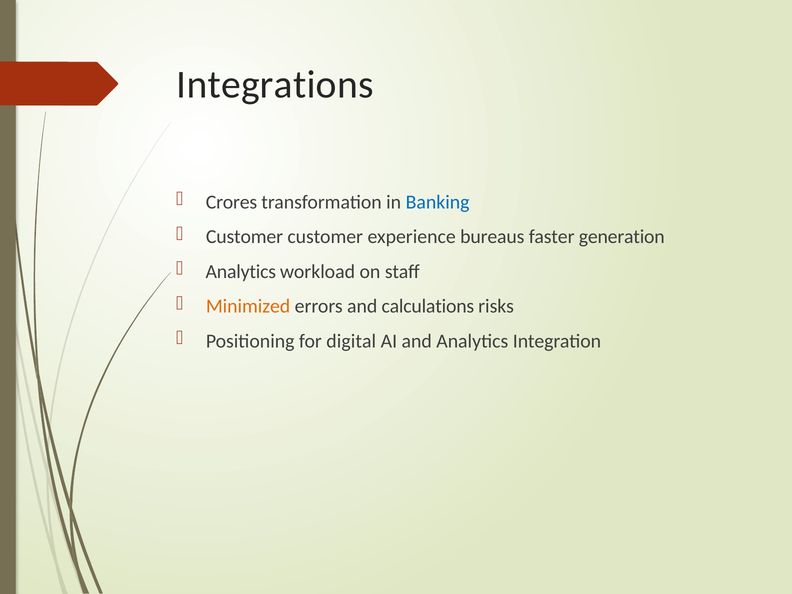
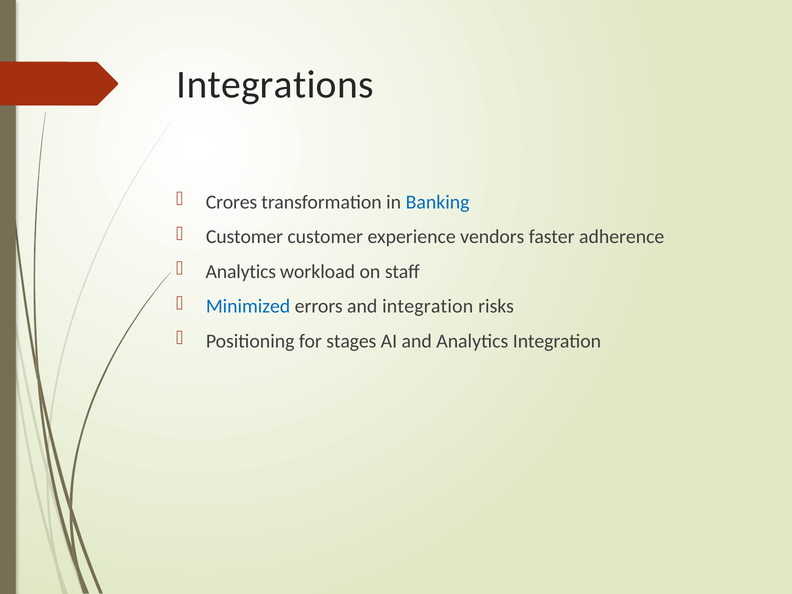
bureaus: bureaus -> vendors
generation: generation -> adherence
Minimized colour: orange -> blue
and calculations: calculations -> integration
digital: digital -> stages
